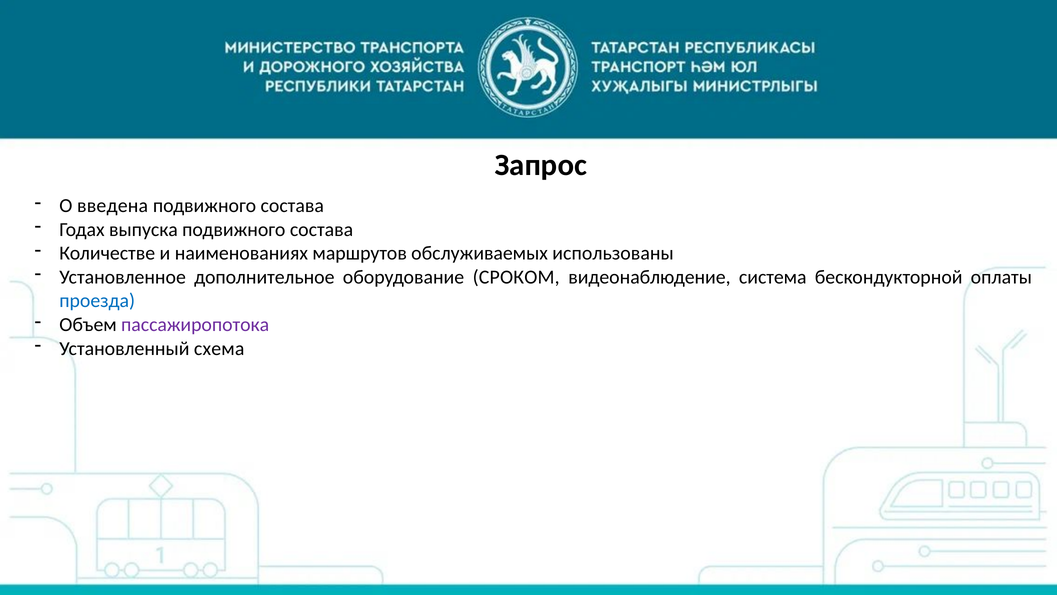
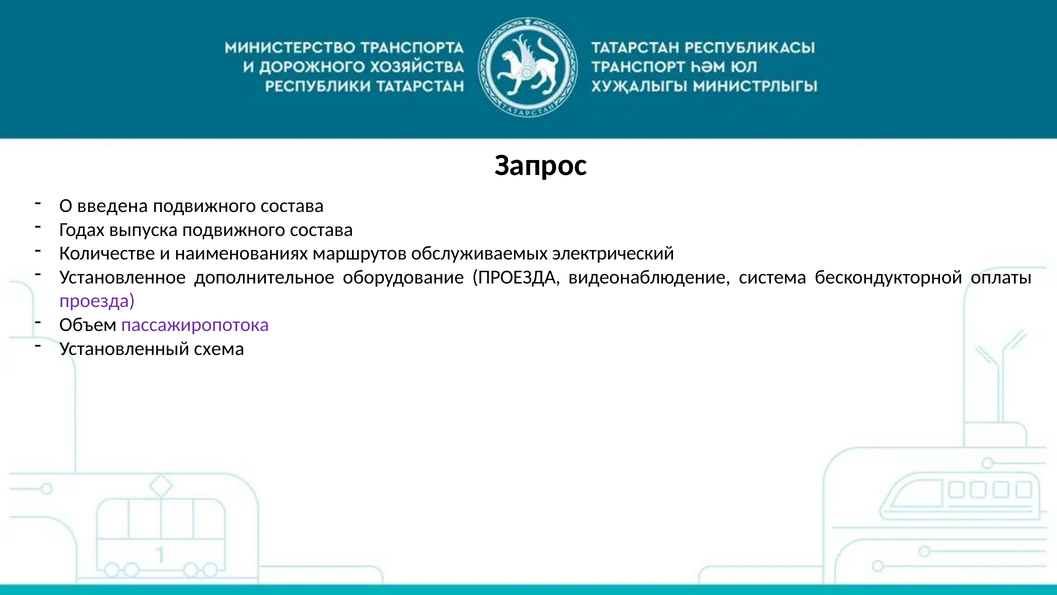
использованы: использованы -> электрический
оборудование СРОКОМ: СРОКОМ -> ПРОЕЗДА
проезда at (97, 301) colour: blue -> purple
